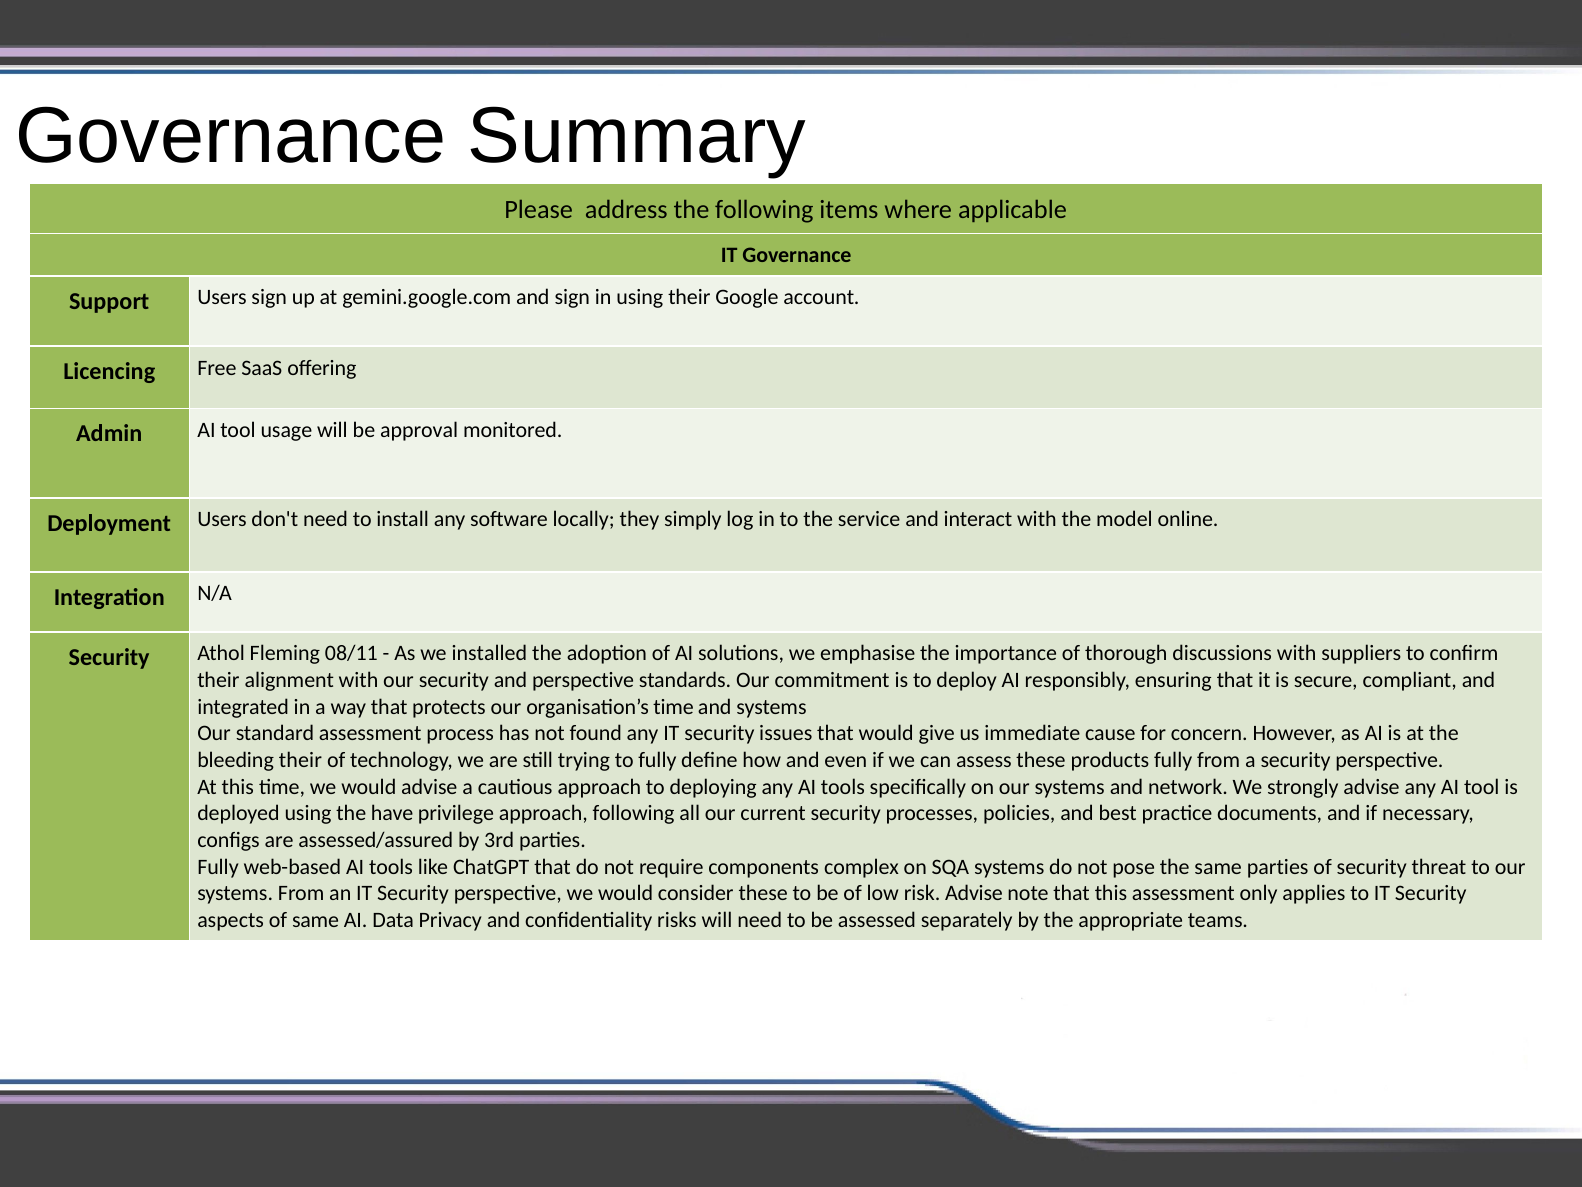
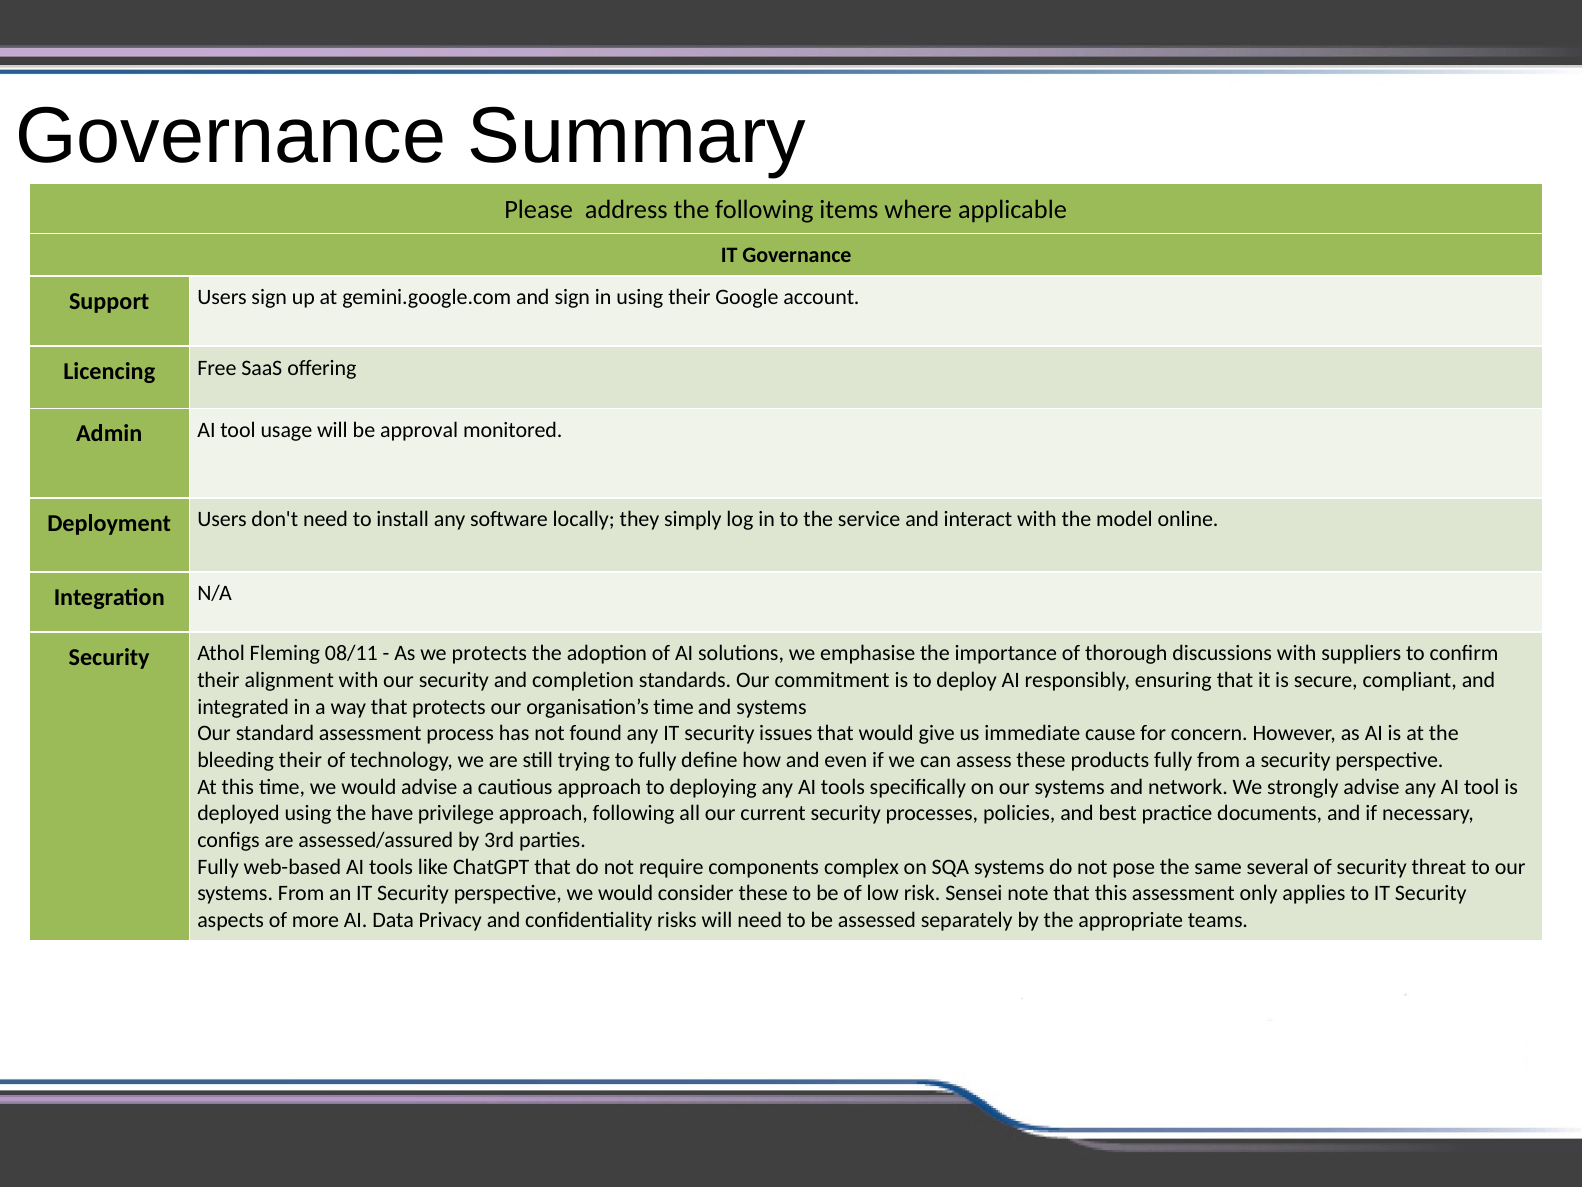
we installed: installed -> protects
and perspective: perspective -> completion
same parties: parties -> several
risk Advise: Advise -> Sensei
of same: same -> more
